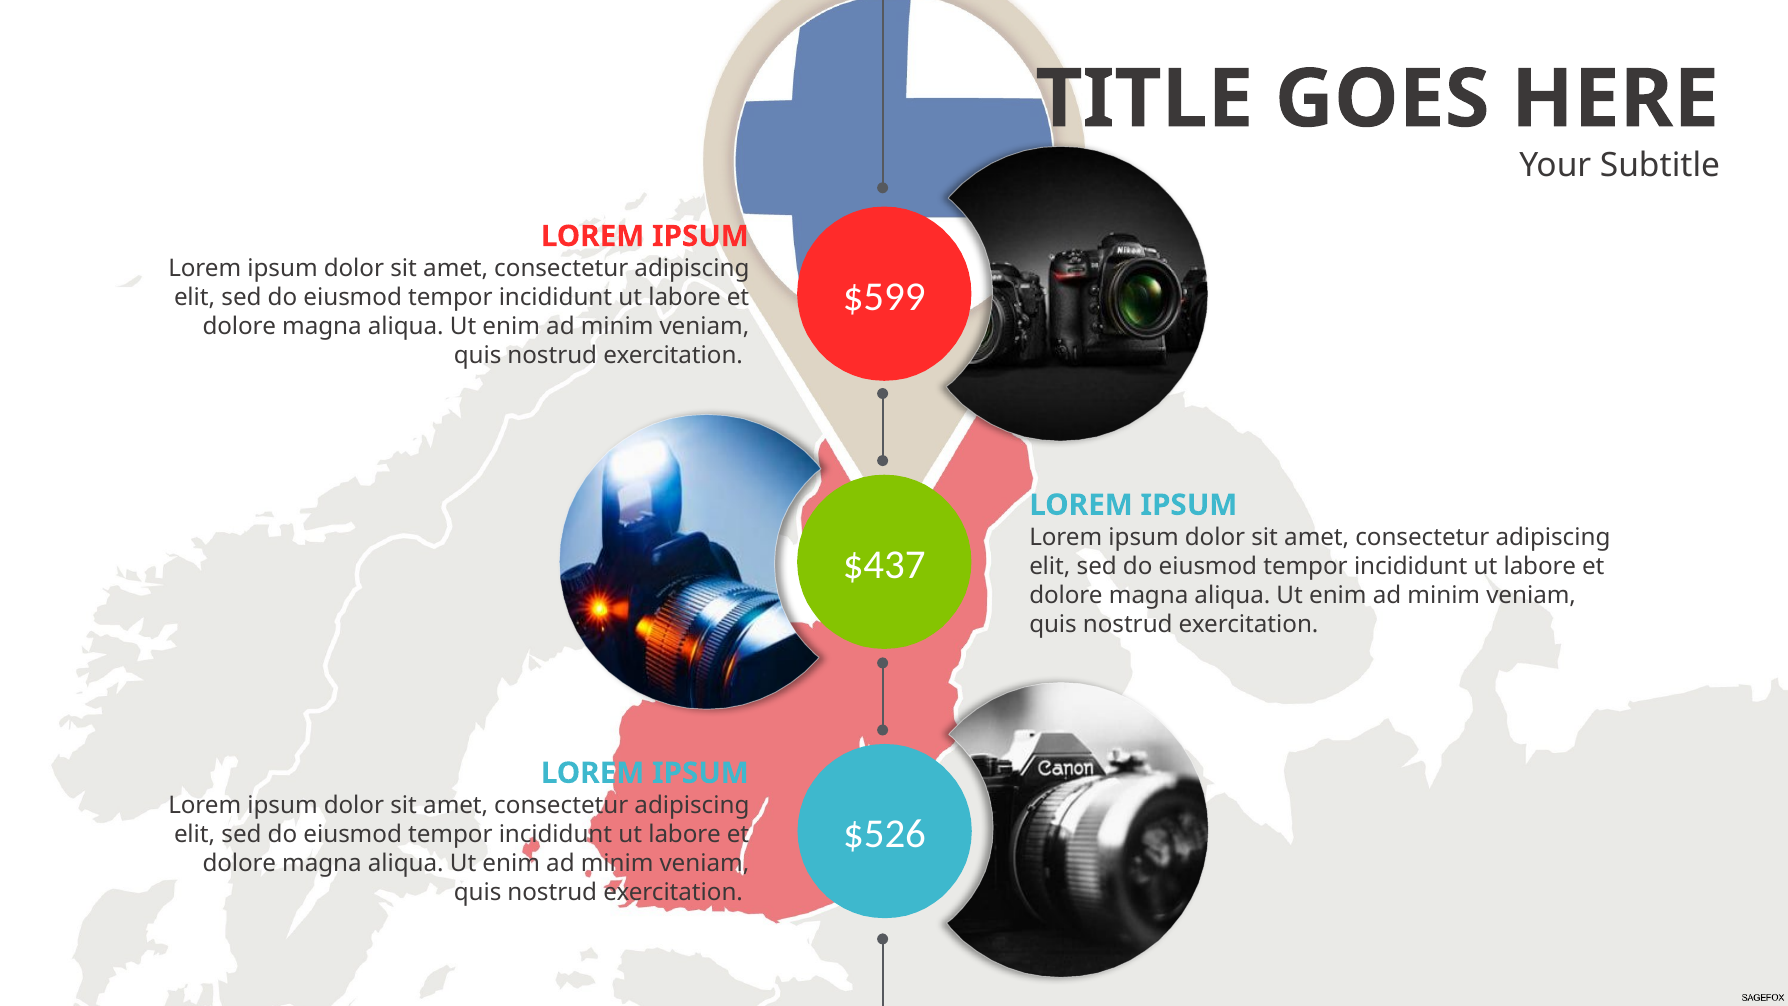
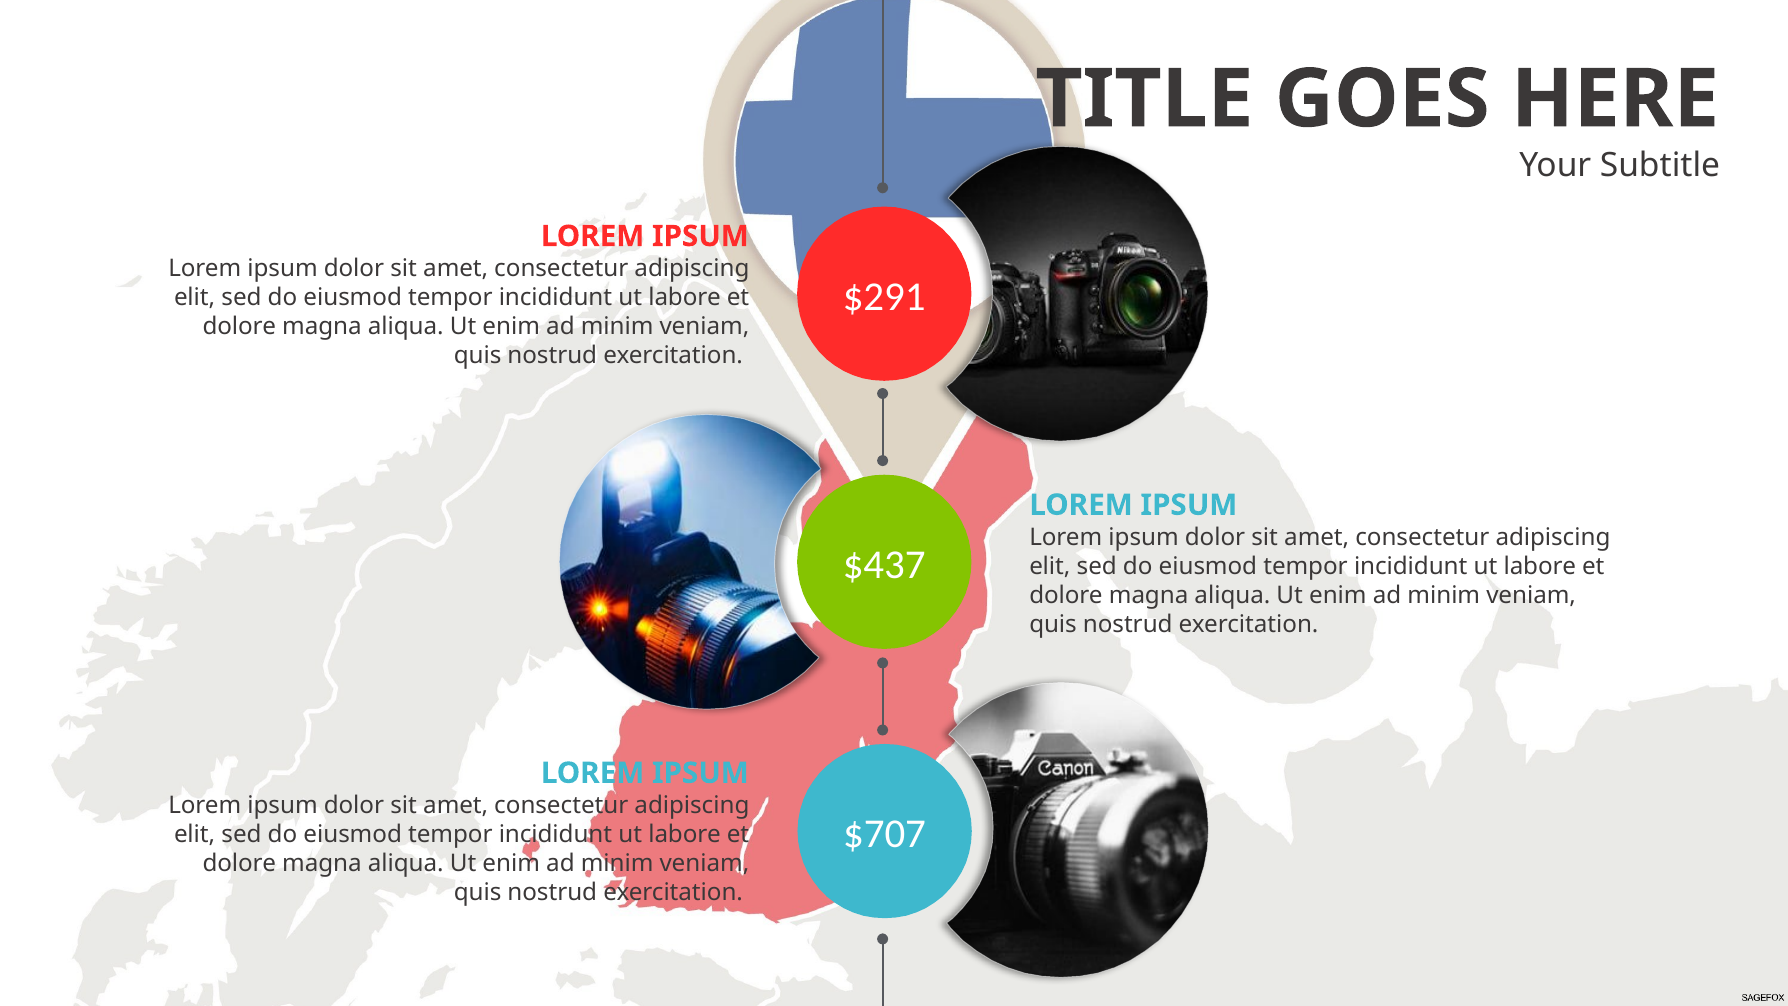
$599: $599 -> $291
$526: $526 -> $707
